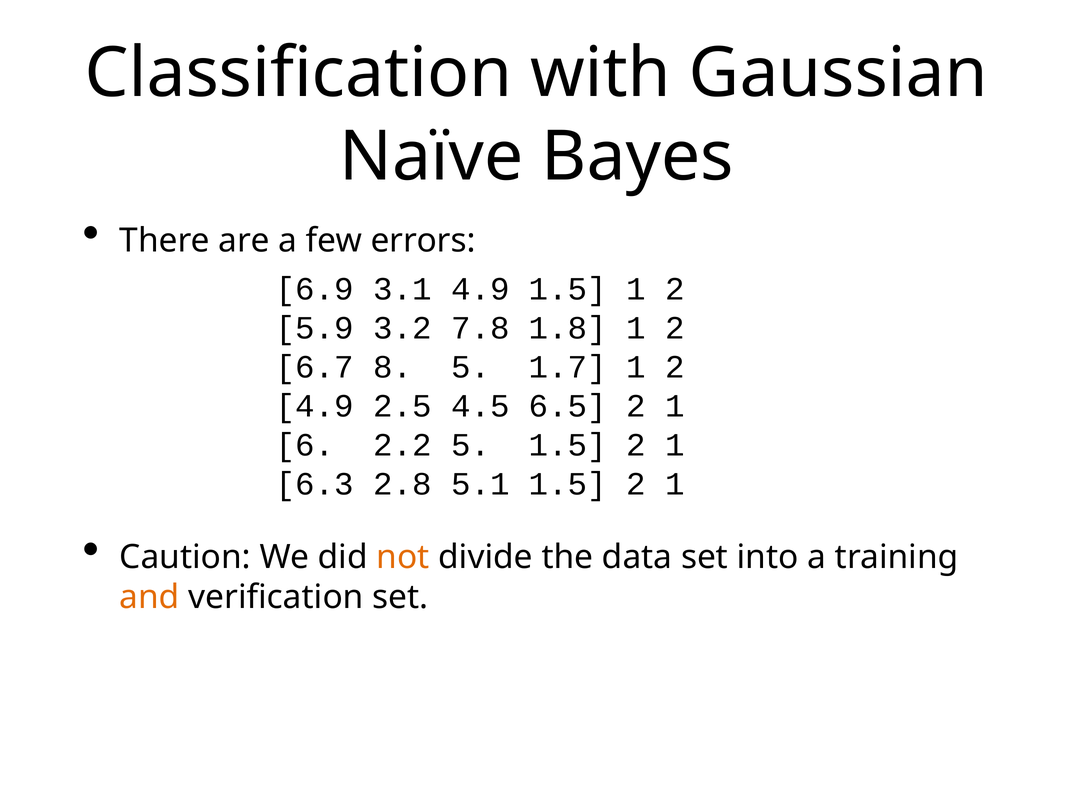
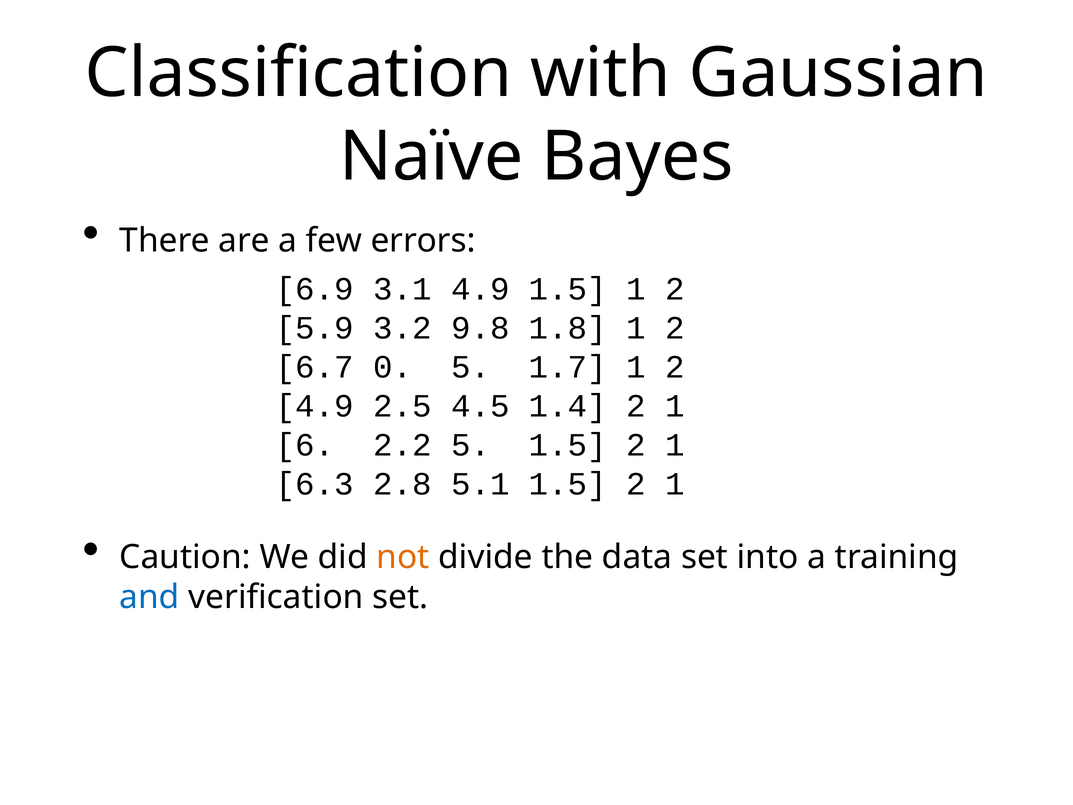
7.8: 7.8 -> 9.8
8: 8 -> 0
6.5: 6.5 -> 1.4
and colour: orange -> blue
